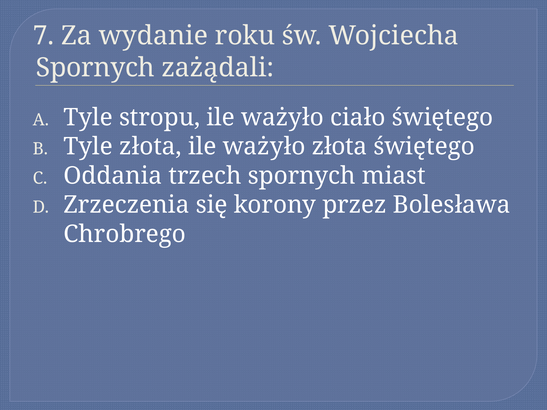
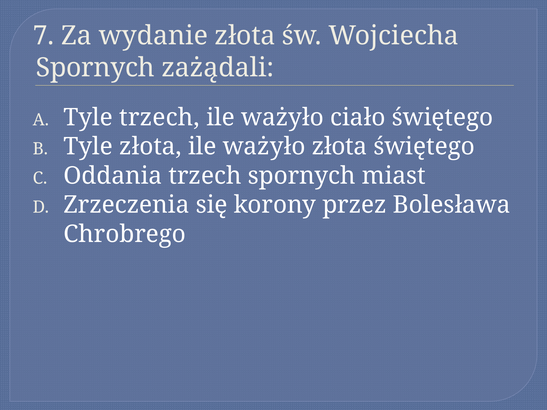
wydanie roku: roku -> złota
Tyle stropu: stropu -> trzech
